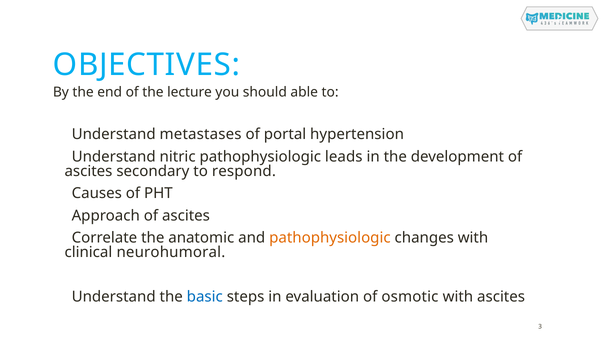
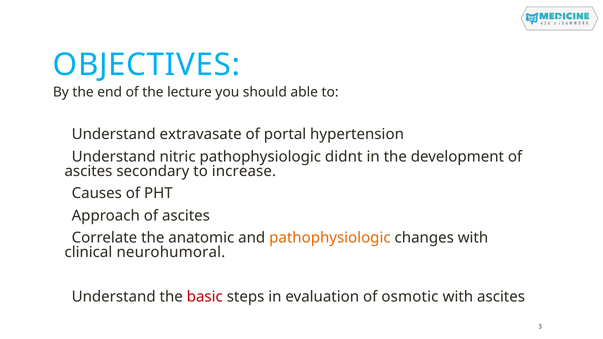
metastases: metastases -> extravasate
leads: leads -> didnt
respond: respond -> increase
basic colour: blue -> red
